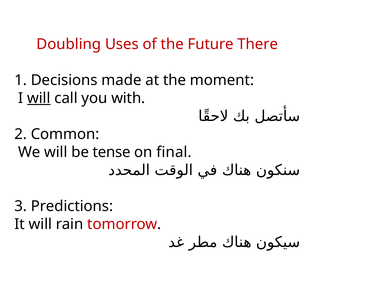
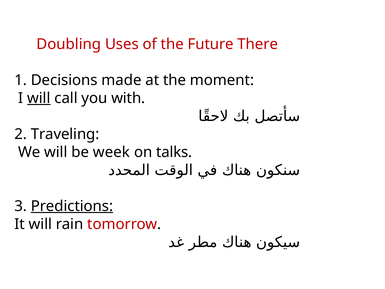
Common: Common -> Traveling
tense: tense -> week
final: final -> talks
Predictions underline: none -> present
